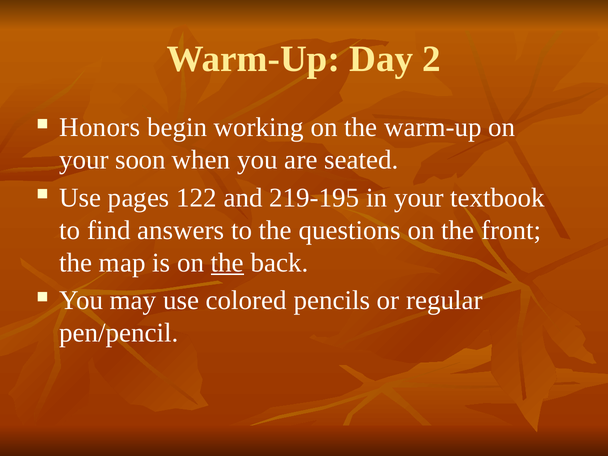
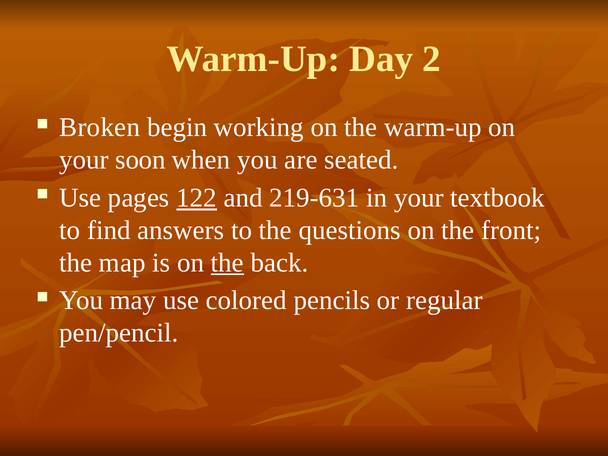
Honors: Honors -> Broken
122 underline: none -> present
219-195: 219-195 -> 219-631
